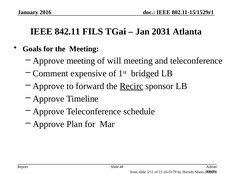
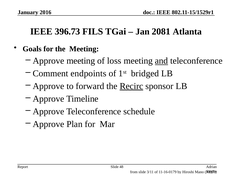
842.11: 842.11 -> 396.73
2031: 2031 -> 2081
will: will -> loss
and underline: none -> present
expensive: expensive -> endpoints
